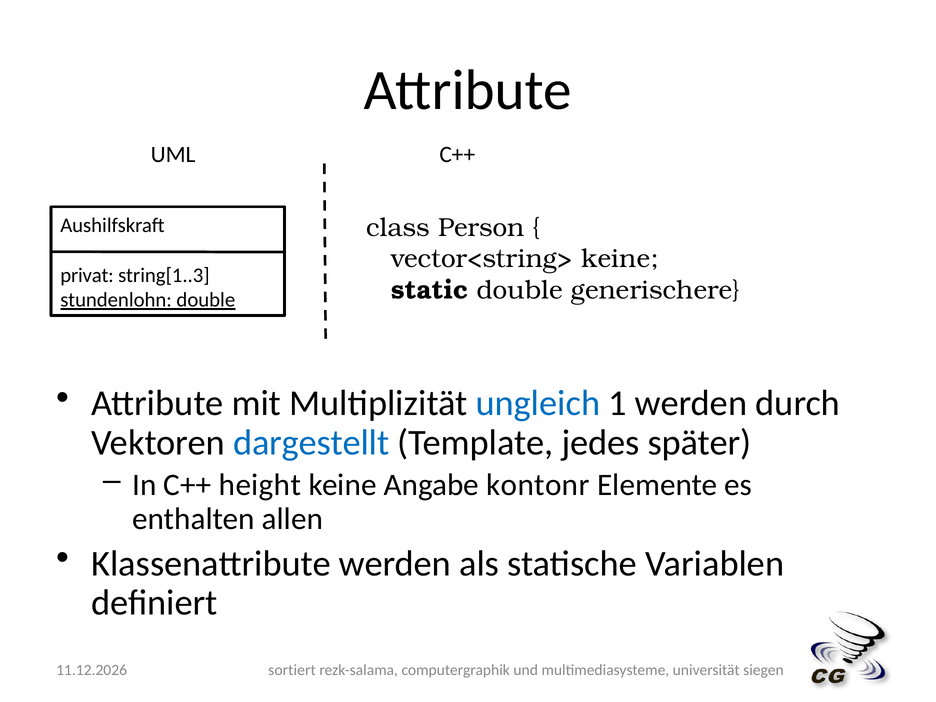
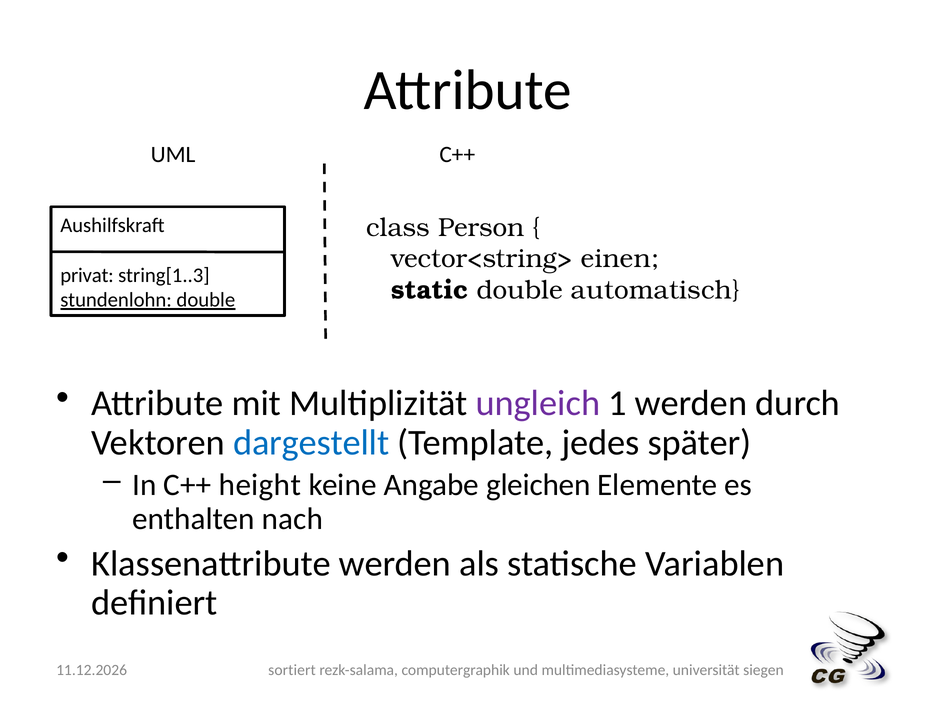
vector<string> keine: keine -> einen
generischere: generischere -> automatisch
ungleich colour: blue -> purple
kontonr: kontonr -> gleichen
allen: allen -> nach
